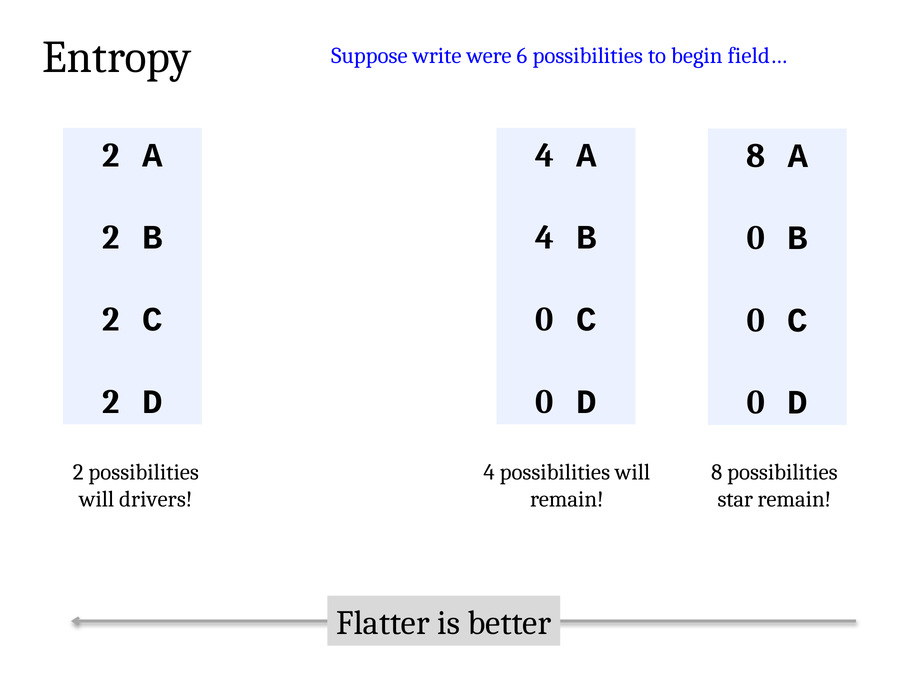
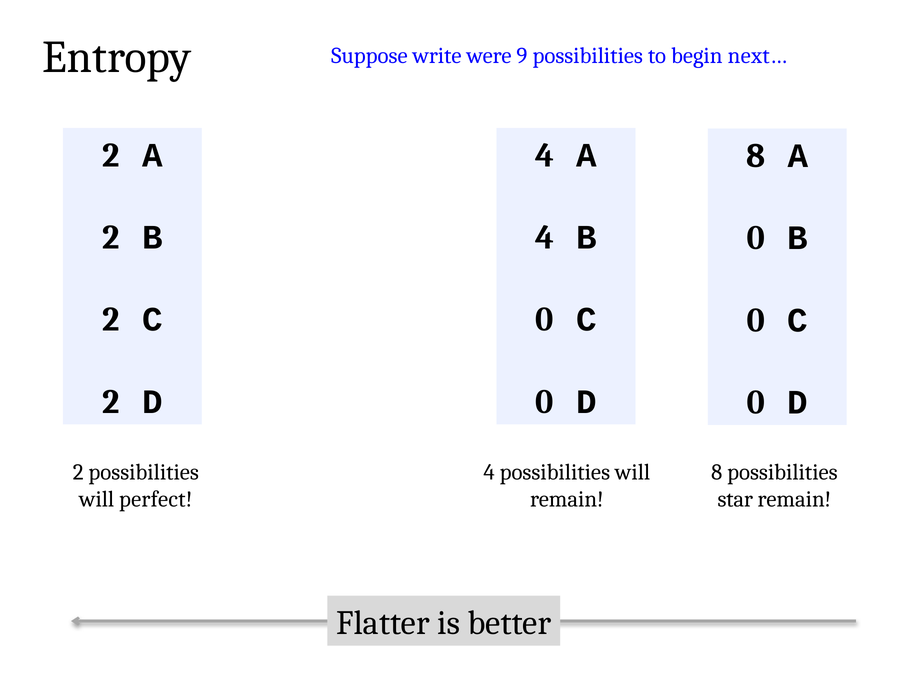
6: 6 -> 9
field…: field… -> next…
drivers: drivers -> perfect
